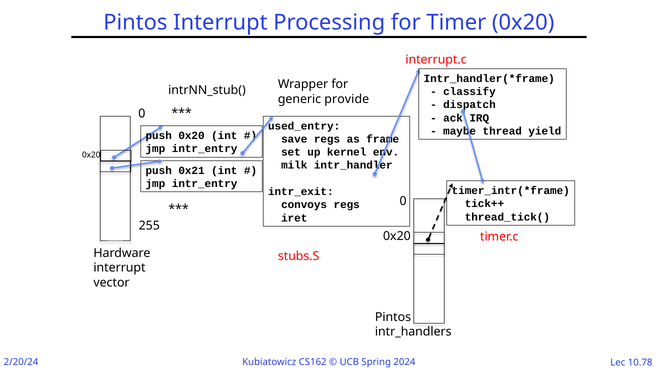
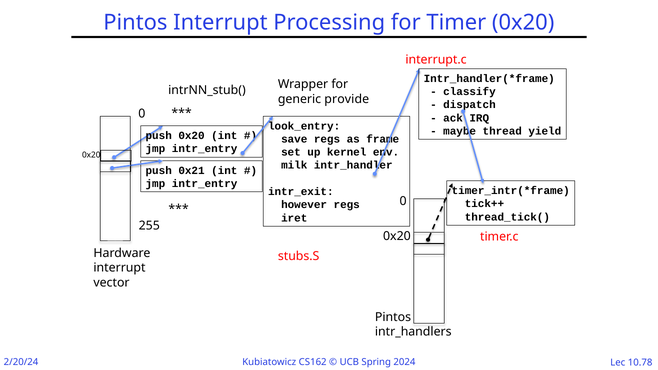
used_entry: used_entry -> look_entry
convoys: convoys -> however
